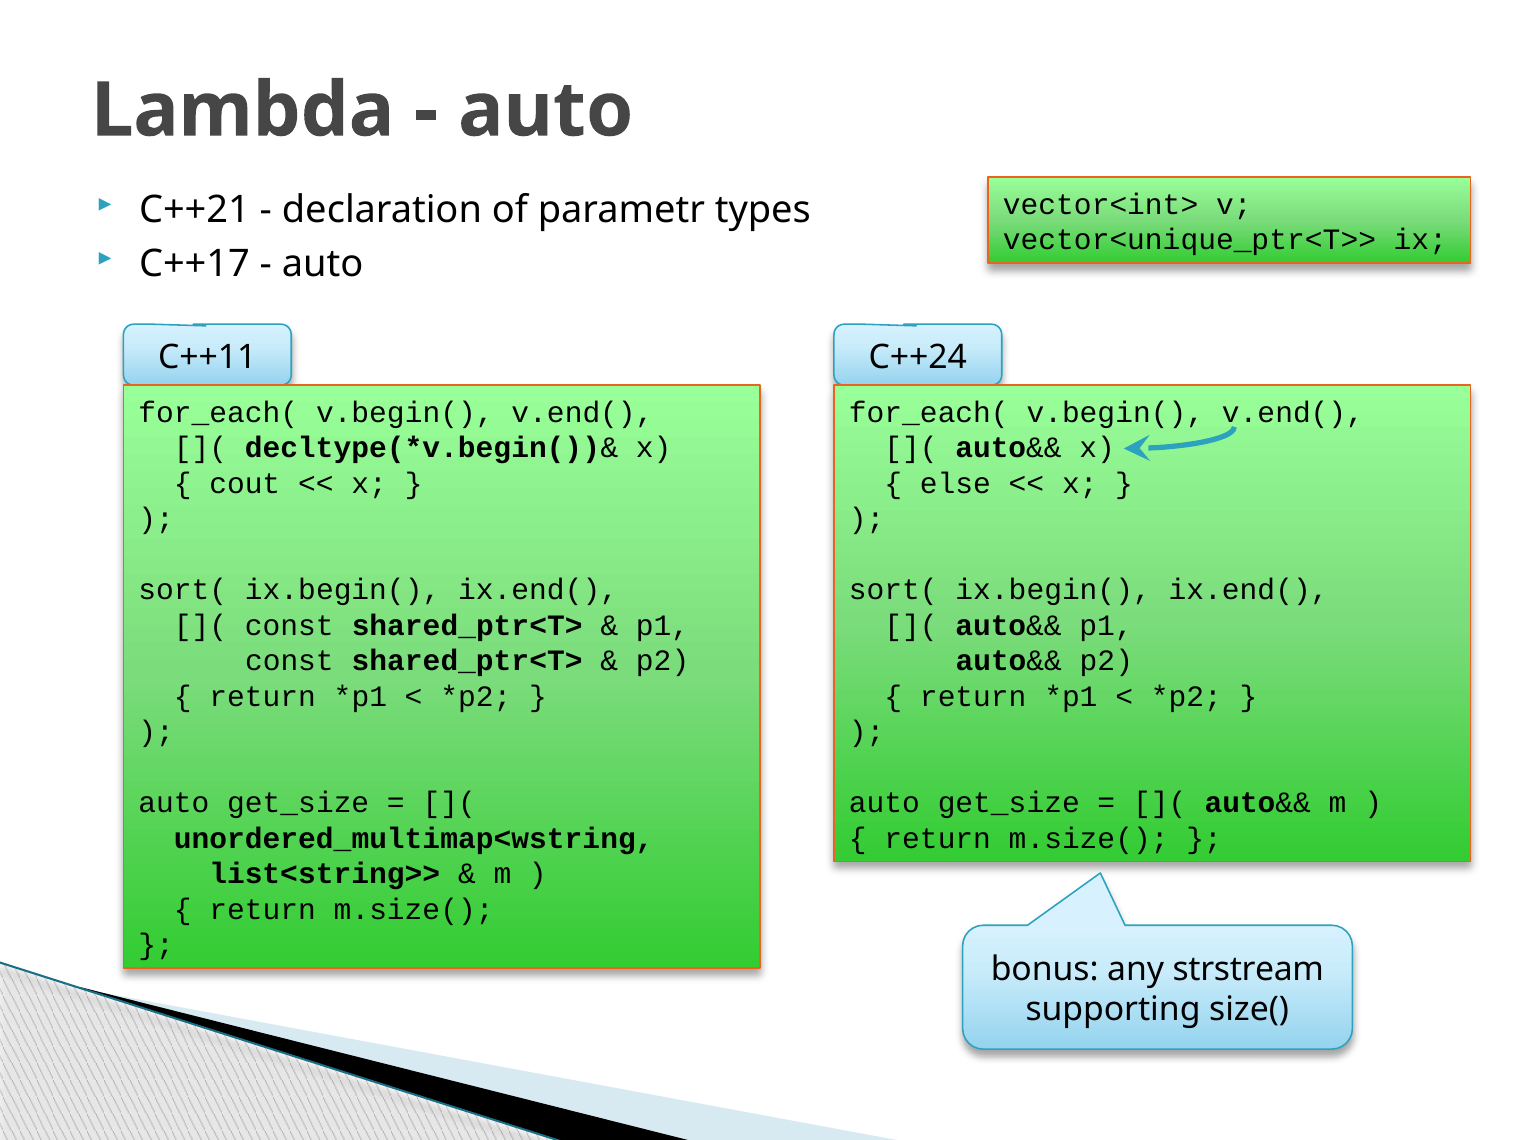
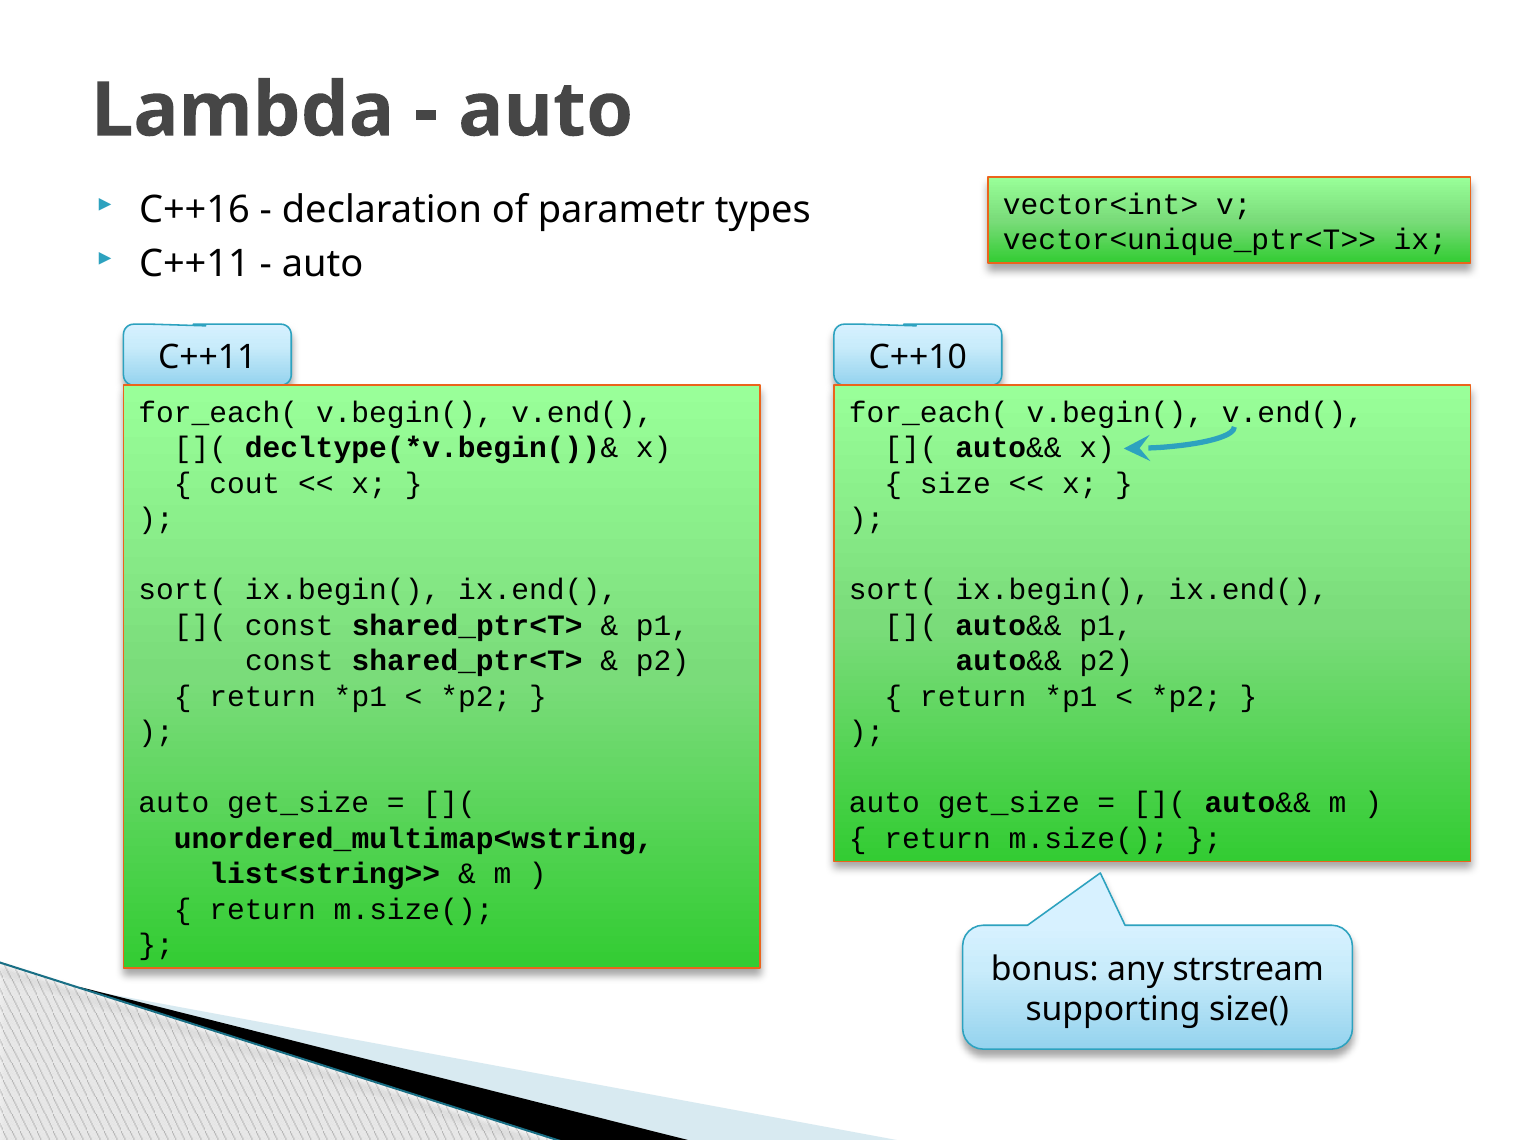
C++21: C++21 -> C++16
C++17 at (194, 264): C++17 -> C++11
C++24: C++24 -> C++10
else: else -> size
